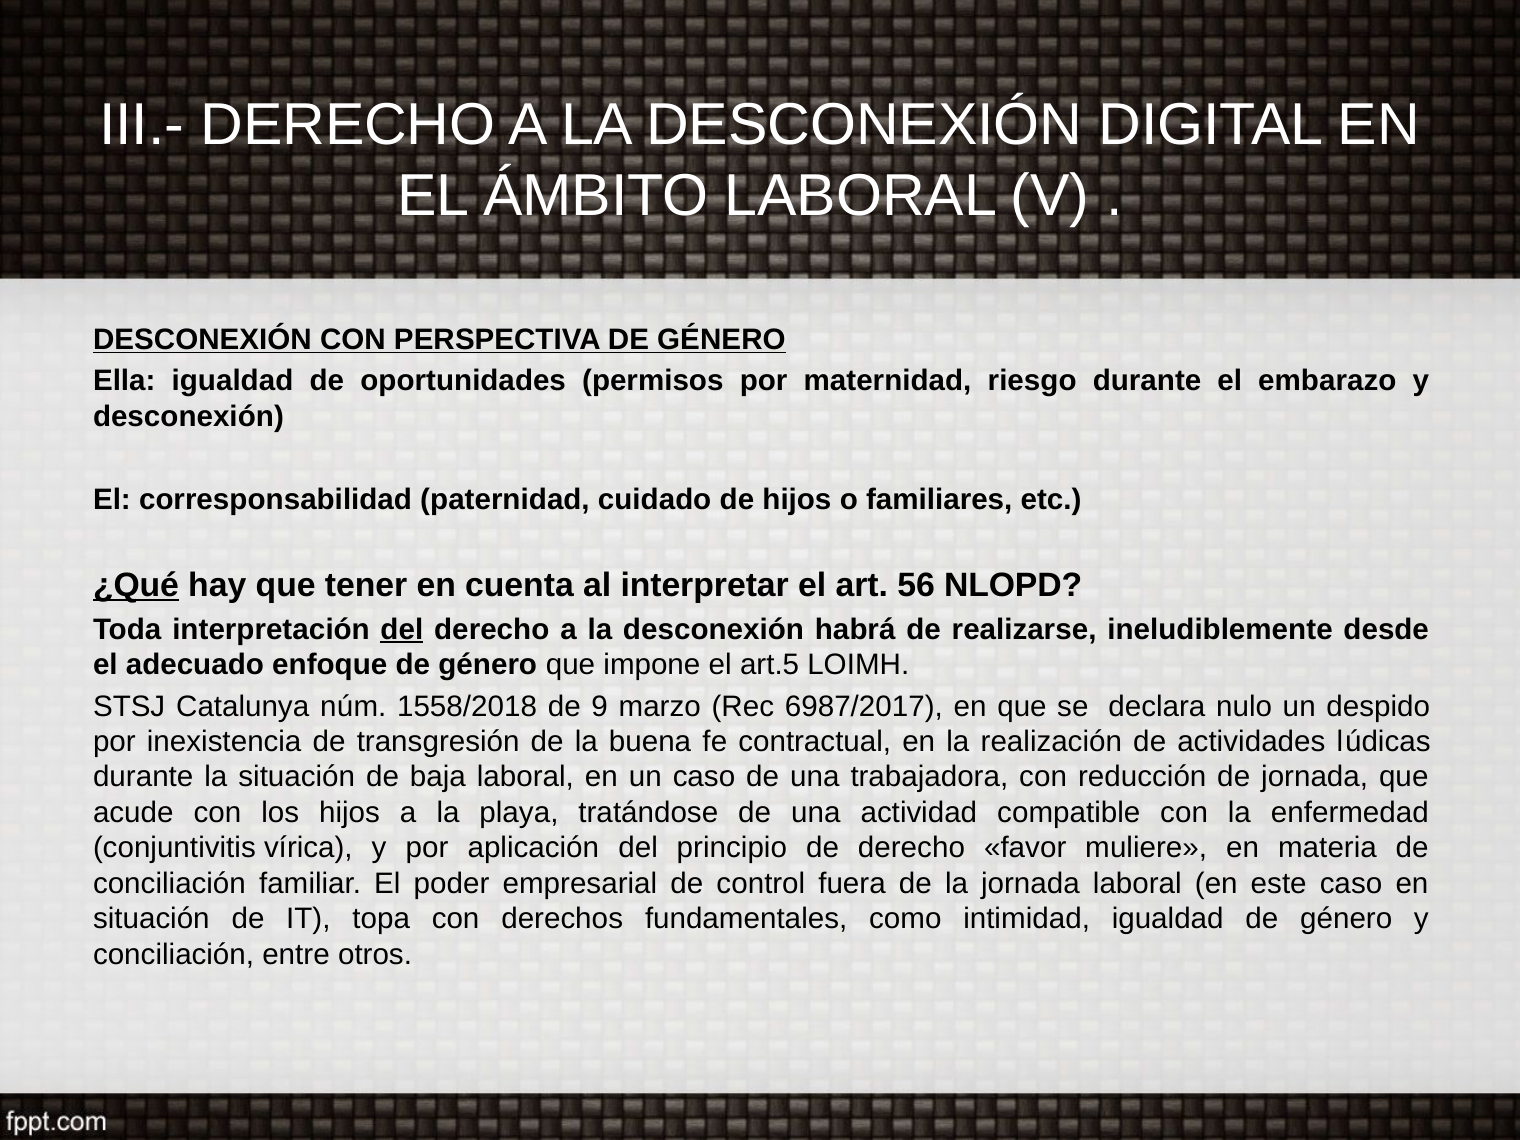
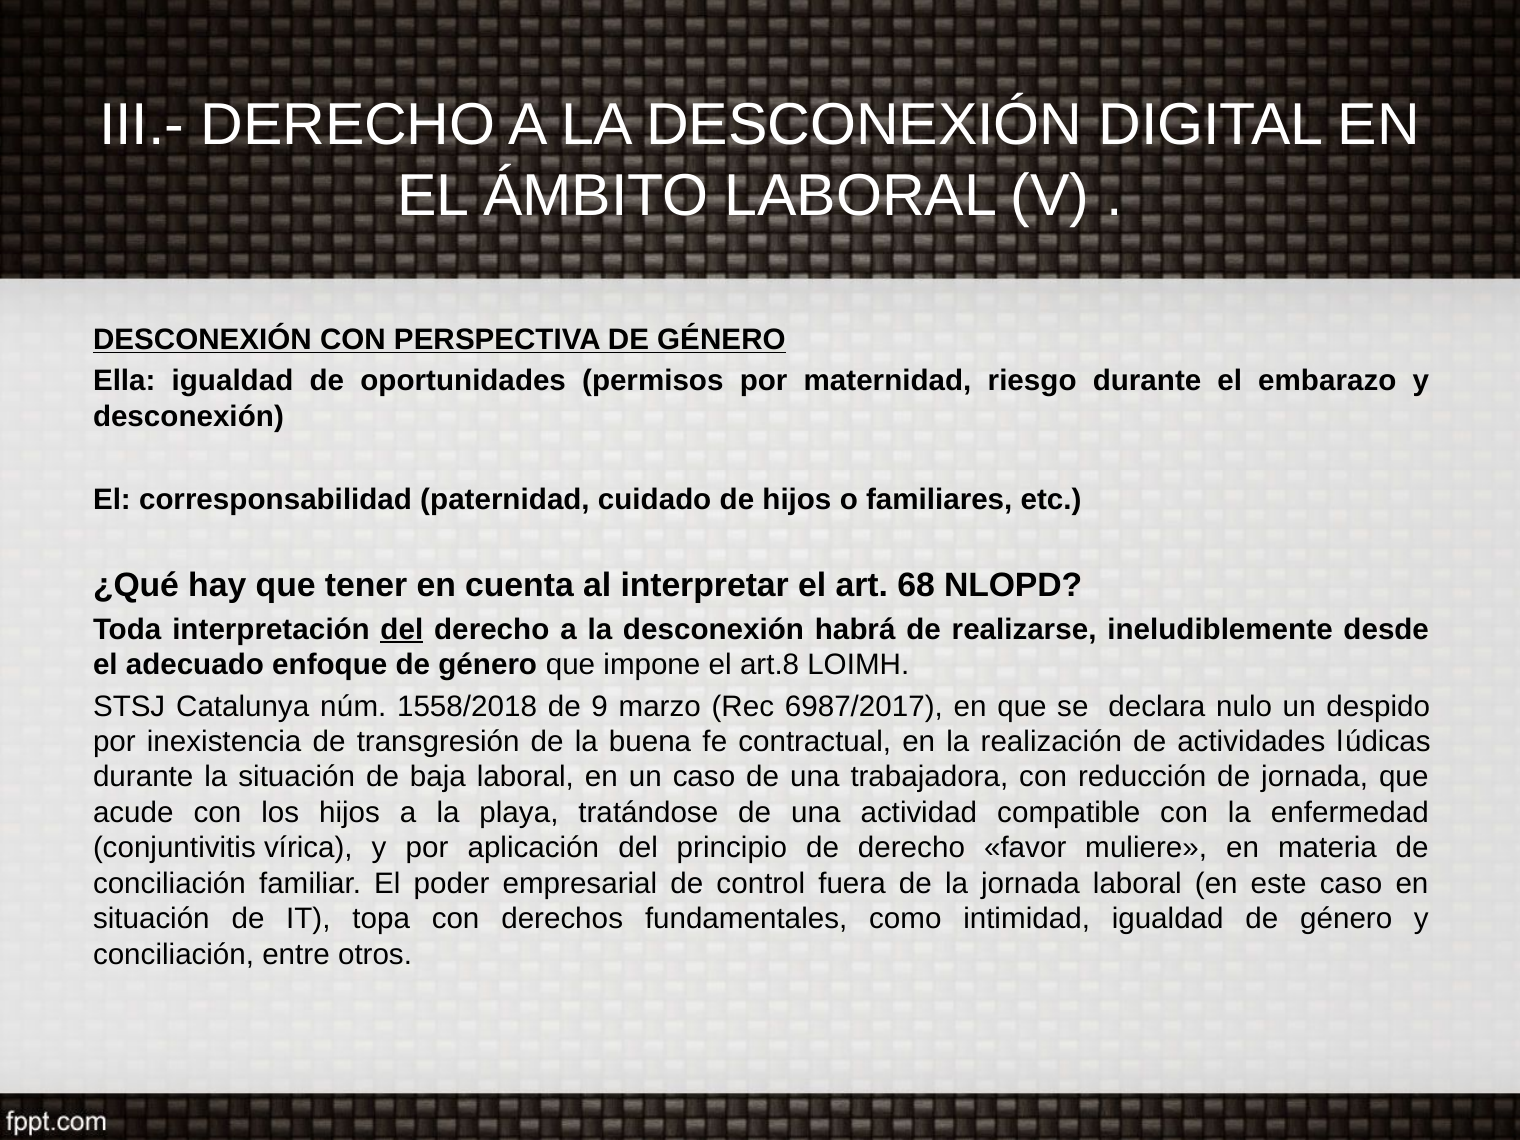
¿Qué underline: present -> none
56: 56 -> 68
art.5: art.5 -> art.8
